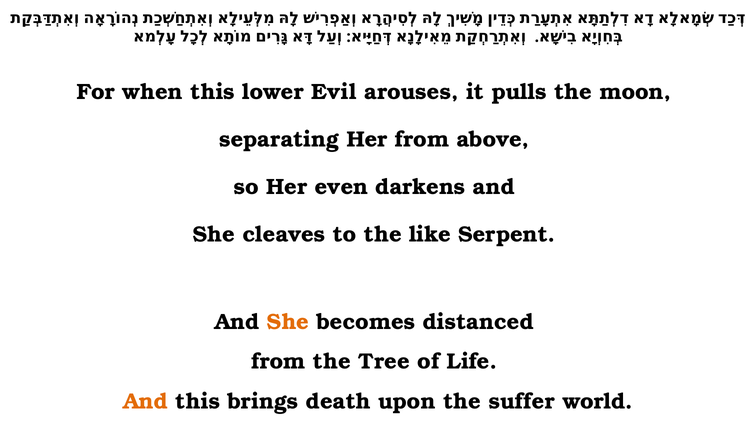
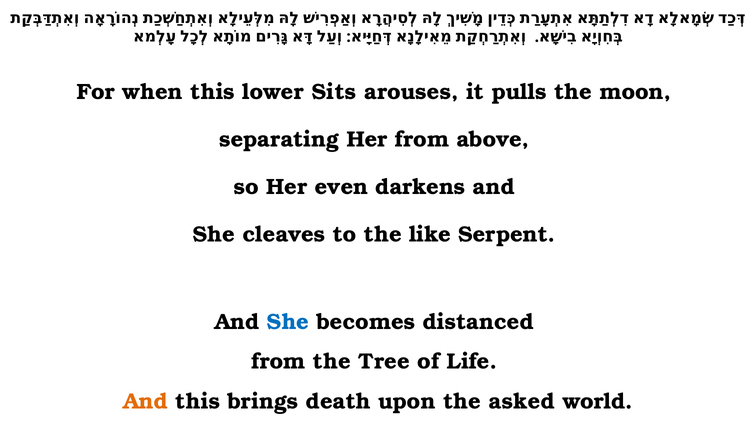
Evil: Evil -> Sits
She at (288, 322) colour: orange -> blue
suffer: suffer -> asked
